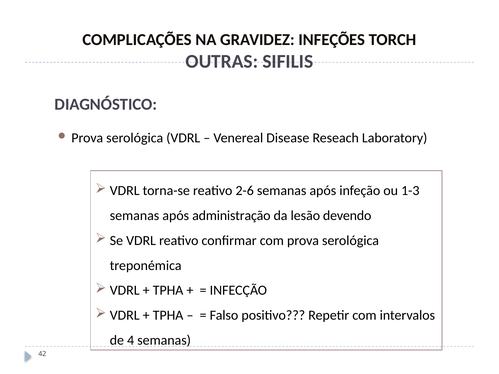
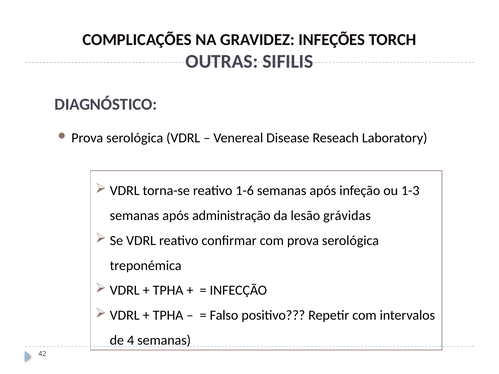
2-6: 2-6 -> 1-6
devendo: devendo -> grávidas
